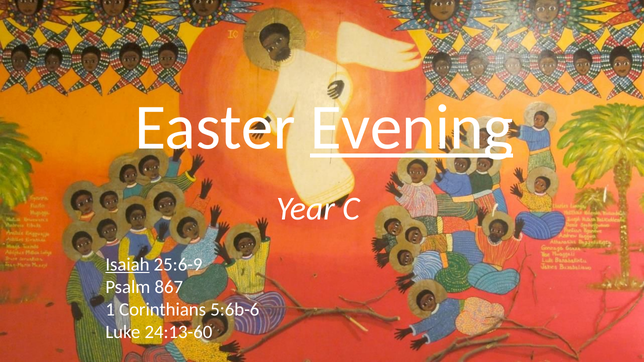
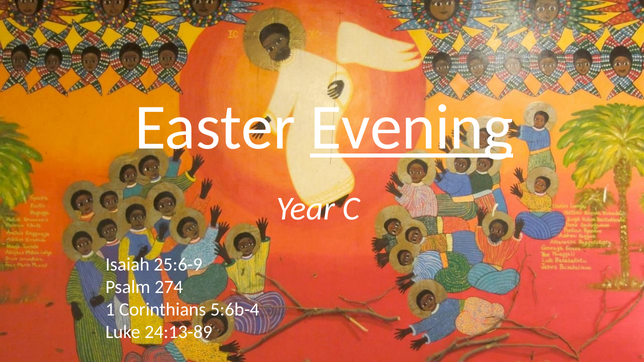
Isaiah underline: present -> none
867: 867 -> 274
5:6b-6: 5:6b-6 -> 5:6b-4
24:13-60: 24:13-60 -> 24:13-89
